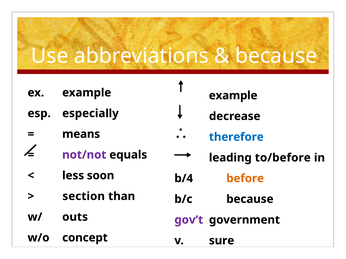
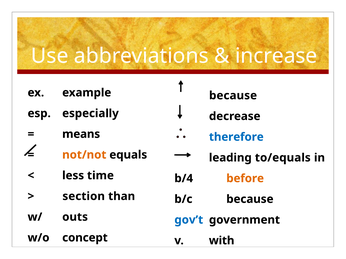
because at (276, 56): because -> increase
example at (233, 96): example -> because
not/not colour: purple -> orange
to/before: to/before -> to/equals
soon: soon -> time
gov’t colour: purple -> blue
sure: sure -> with
